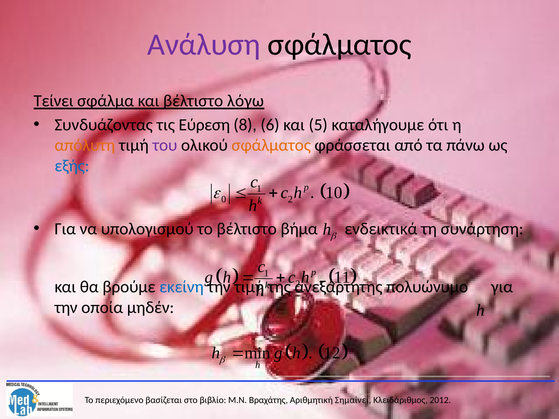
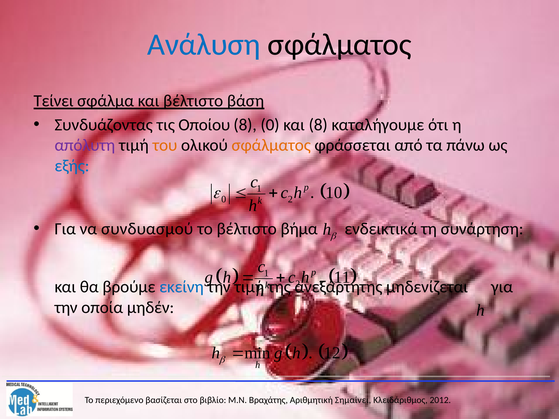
Ανάλυση colour: purple -> blue
λόγω: λόγω -> βάση
Εύρεση: Εύρεση -> Οποίου
8 6: 6 -> 0
και 5: 5 -> 8
απόλυτη colour: orange -> purple
του colour: purple -> orange
υπολογισμού: υπολογισμού -> συνδυασμού
πολυώνυμο: πολυώνυμο -> μηδενίζεται
